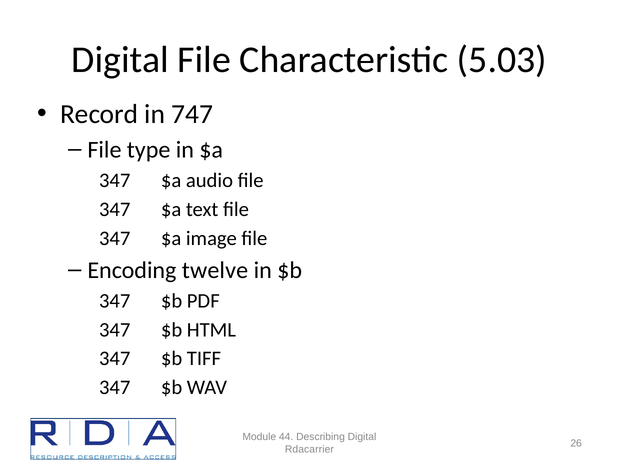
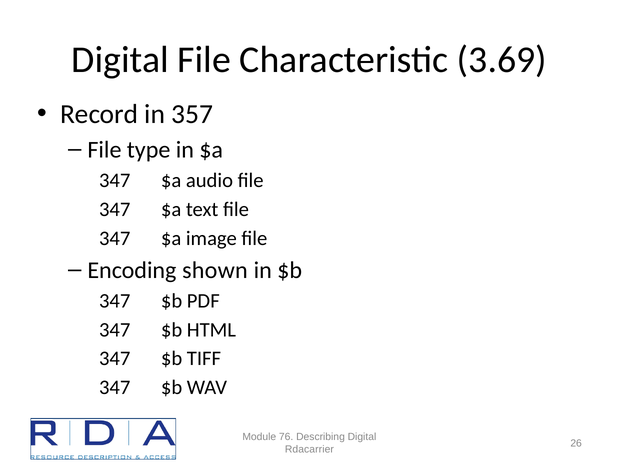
5.03: 5.03 -> 3.69
747: 747 -> 357
twelve: twelve -> shown
44: 44 -> 76
